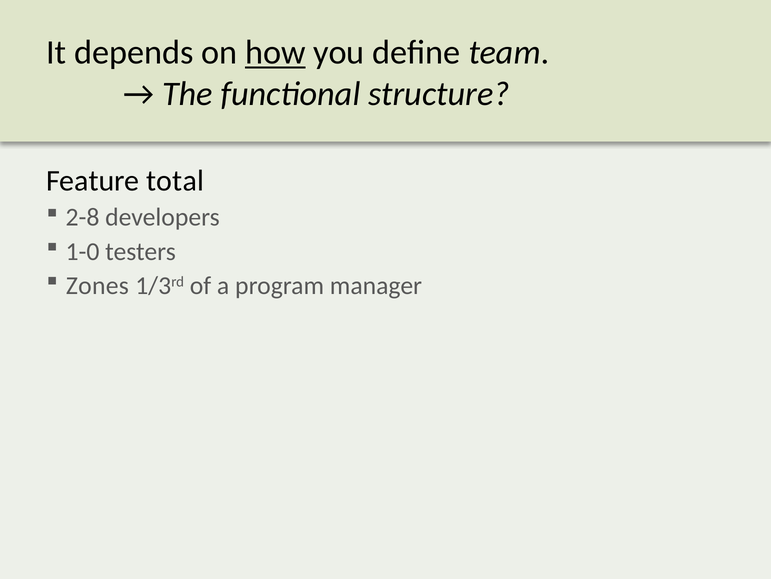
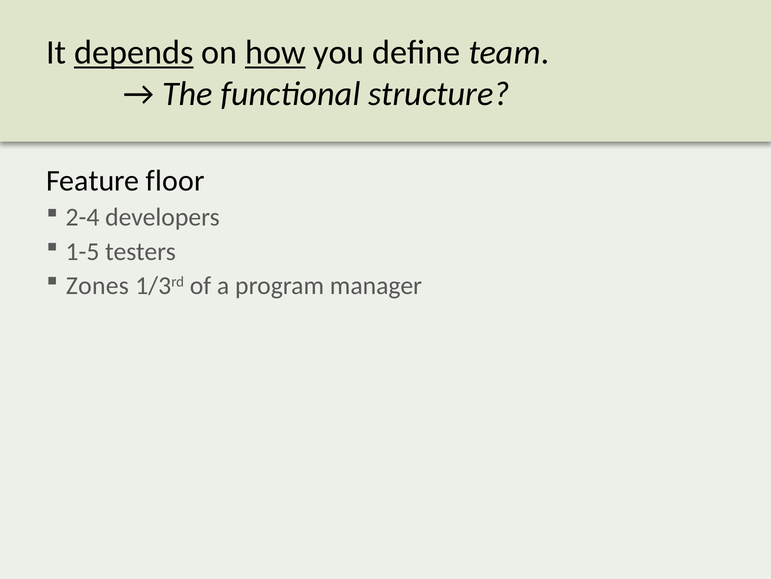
depends underline: none -> present
total: total -> floor
2-8: 2-8 -> 2-4
1-0: 1-0 -> 1-5
